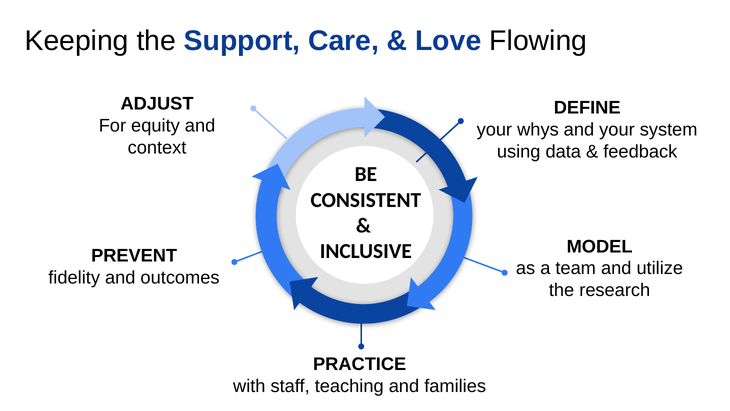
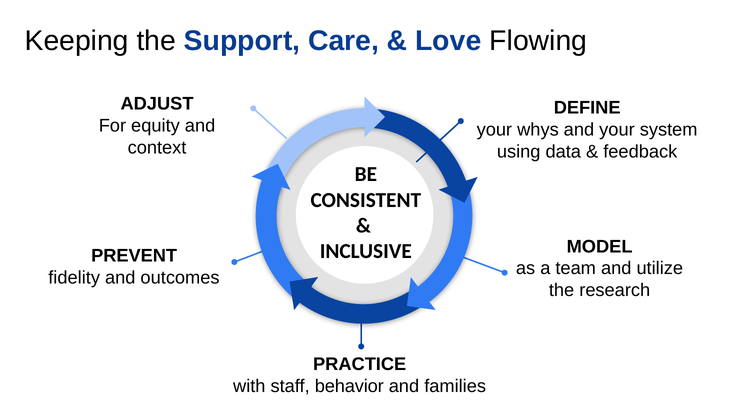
teaching: teaching -> behavior
